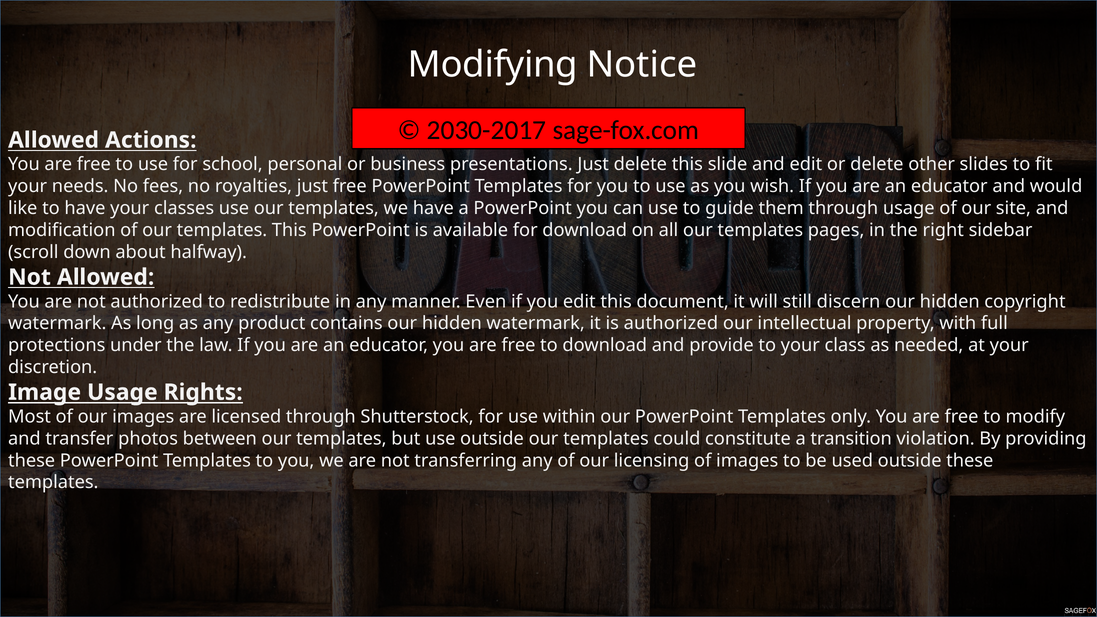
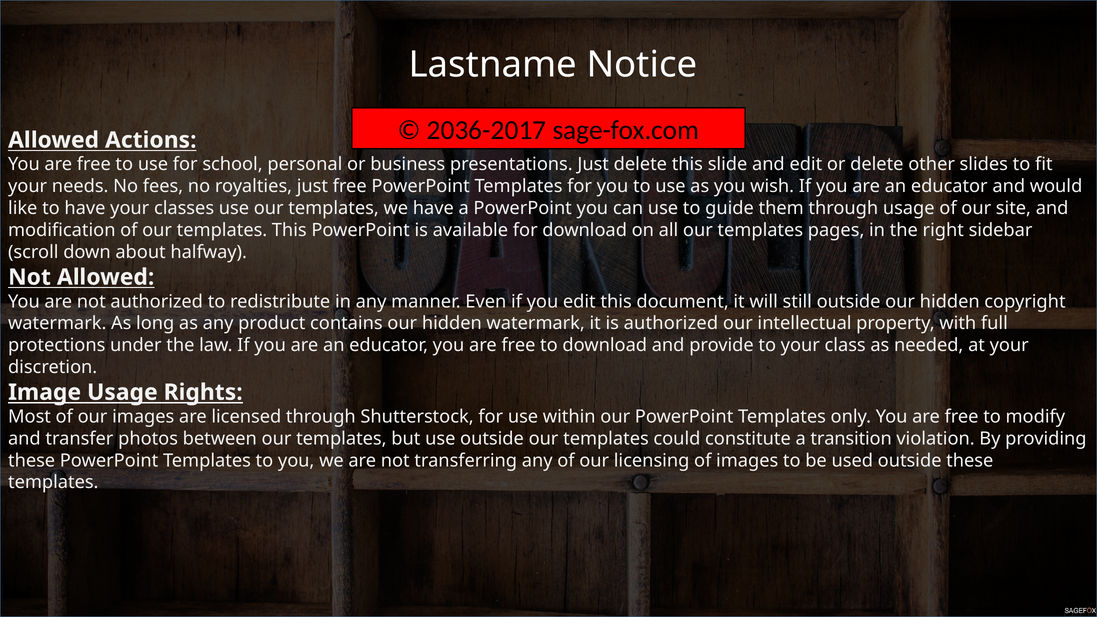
Modifying: Modifying -> Lastname
2030-2017: 2030-2017 -> 2036-2017
still discern: discern -> outside
